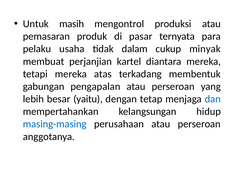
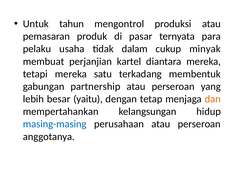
masih: masih -> tahun
atas: atas -> satu
pengapalan: pengapalan -> partnership
dan colour: blue -> orange
